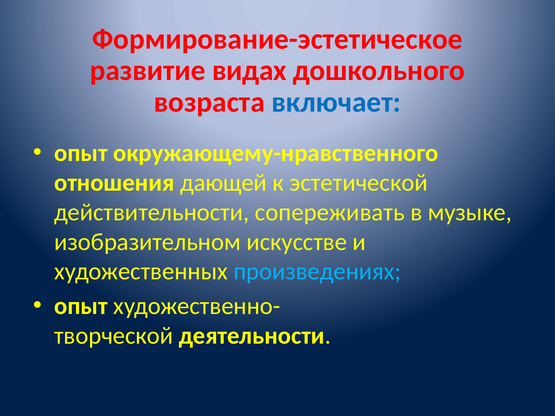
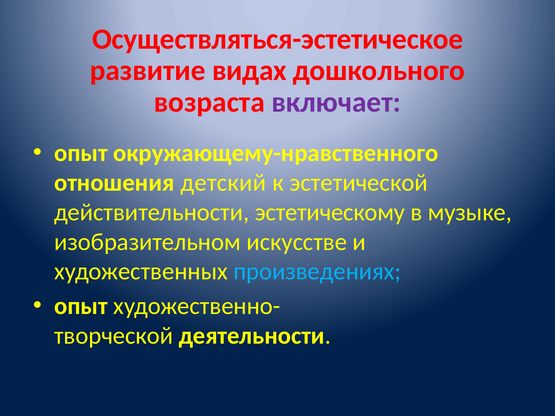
Формирование-эстетическое: Формирование-эстетическое -> Осуществляться-эстетическое
включает colour: blue -> purple
дающей: дающей -> детский
сопереживать: сопереживать -> эстетическому
